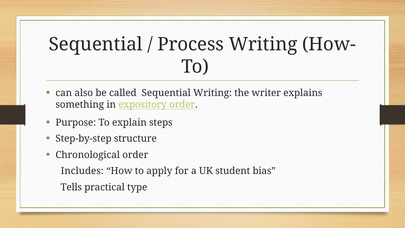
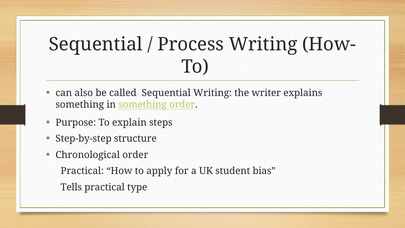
in expository: expository -> something
Includes at (82, 171): Includes -> Practical
